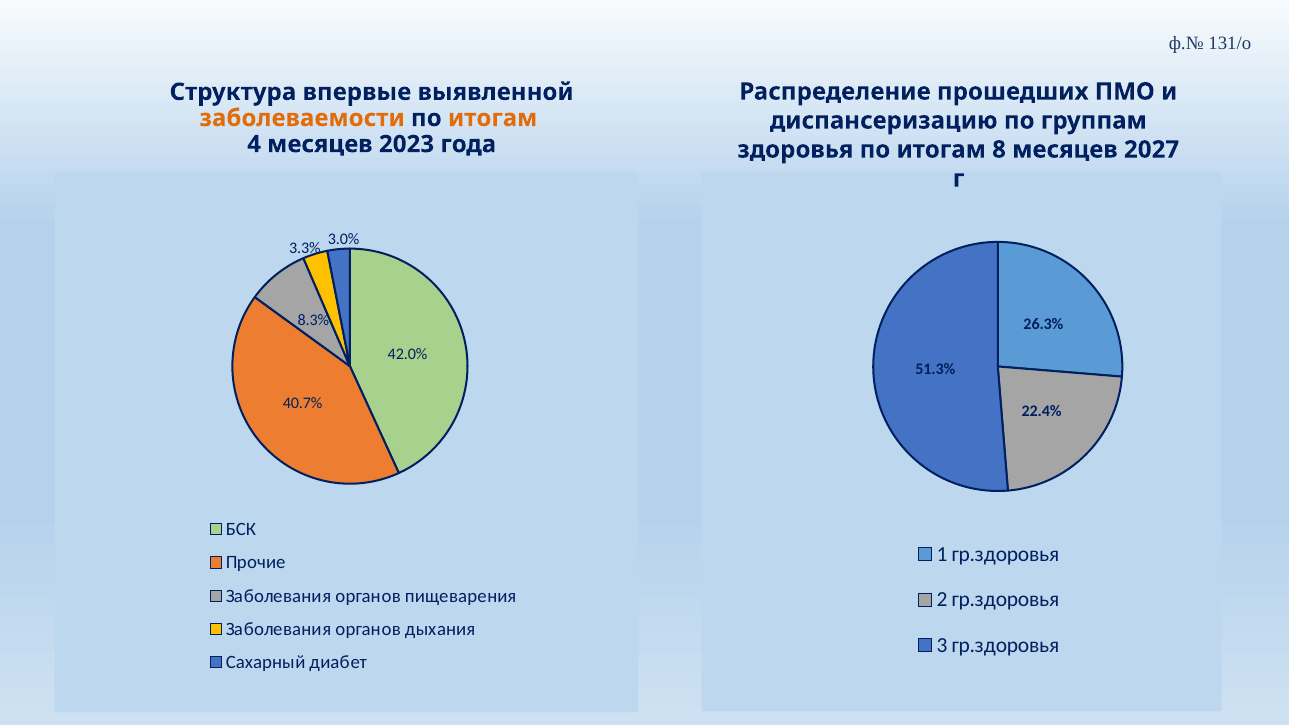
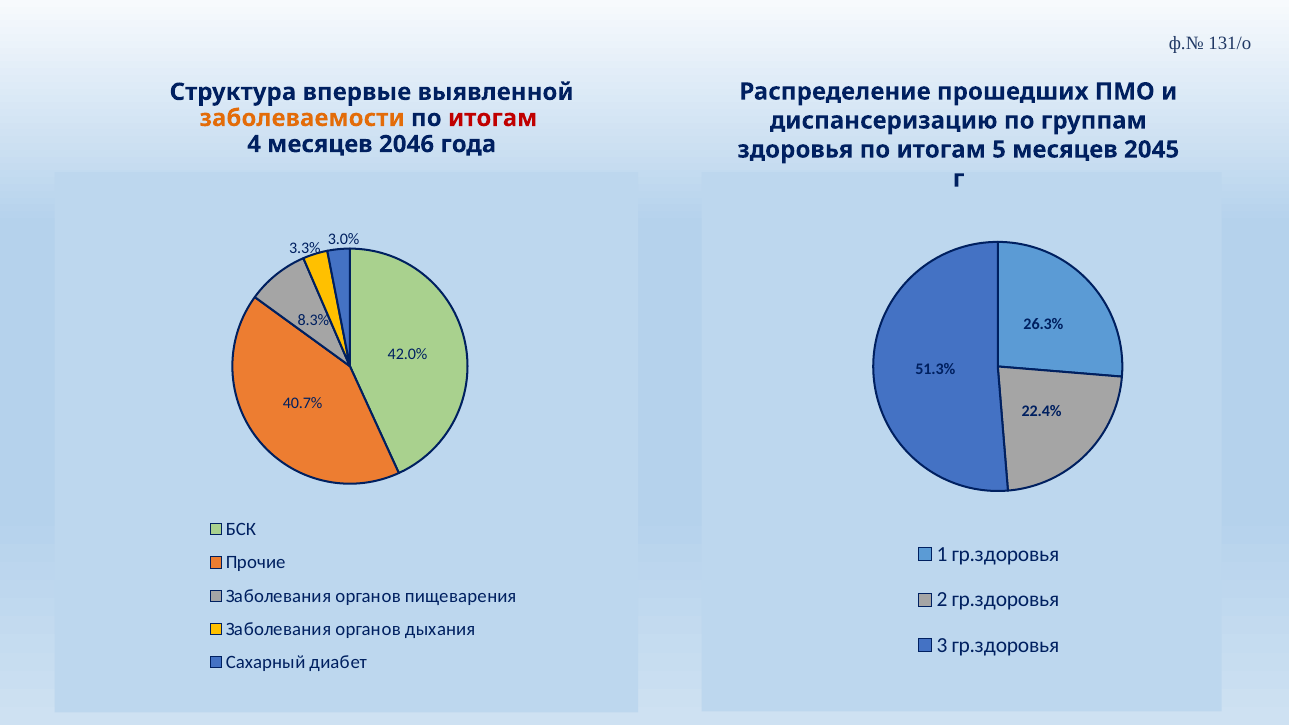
итогам at (493, 118) colour: orange -> red
2023: 2023 -> 2046
8: 8 -> 5
2027: 2027 -> 2045
